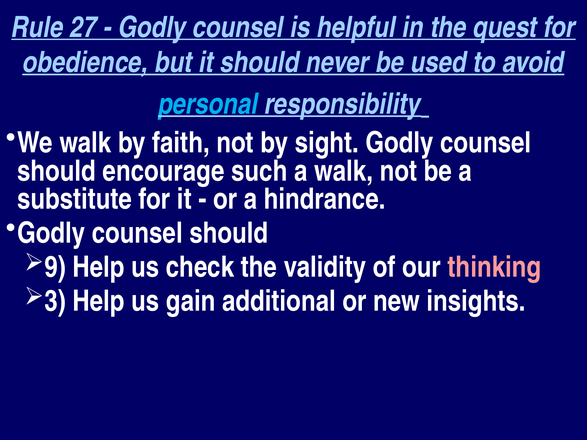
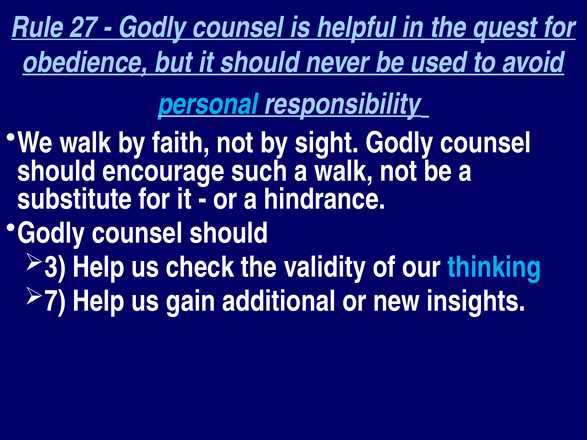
9: 9 -> 3
thinking colour: pink -> light blue
3: 3 -> 7
